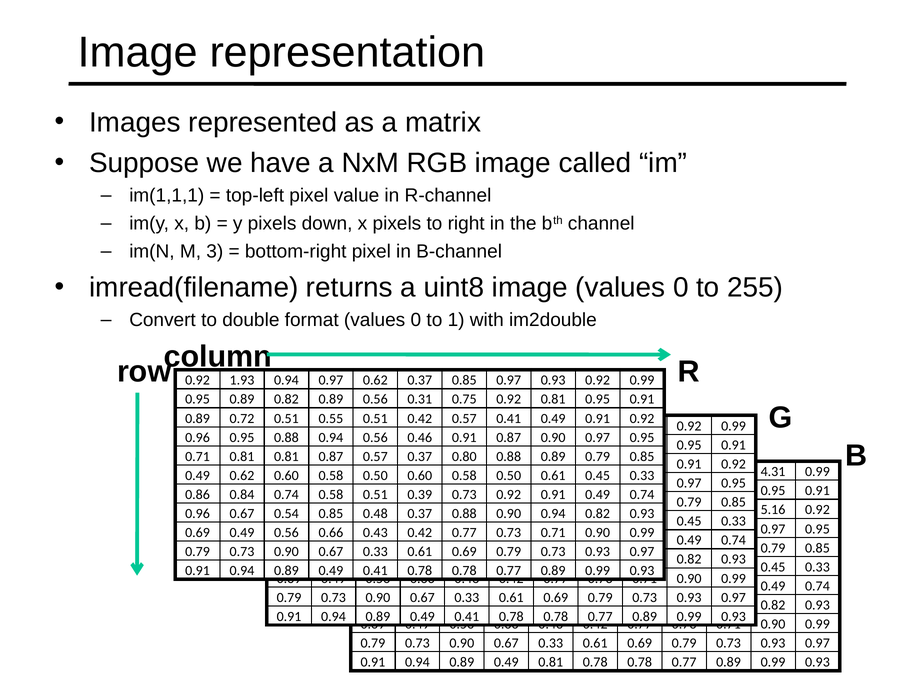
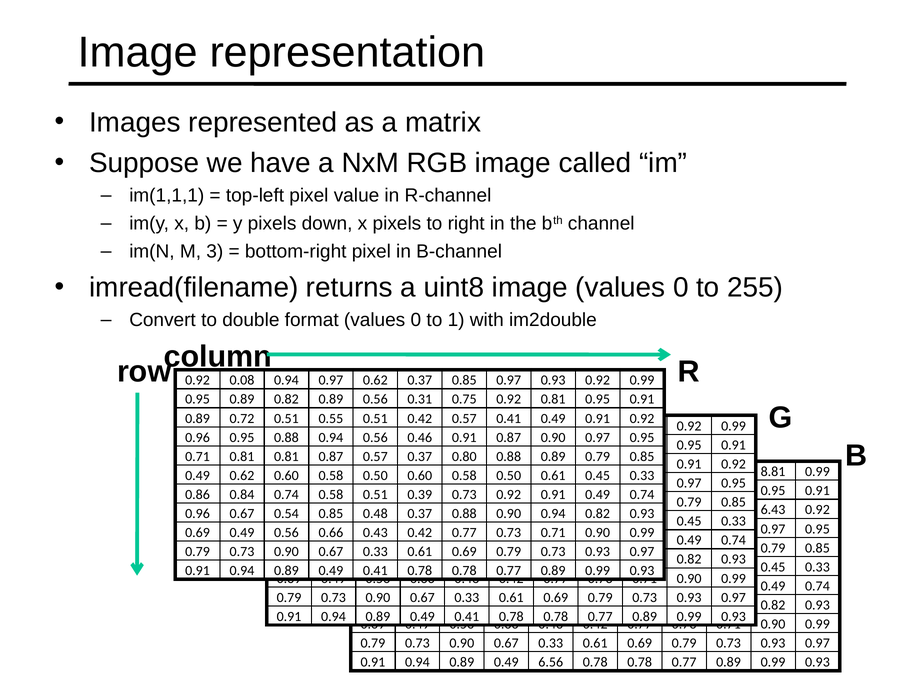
1.93: 1.93 -> 0.08
4.31: 4.31 -> 8.81
5.16: 5.16 -> 6.43
0.49 0.81: 0.81 -> 6.56
